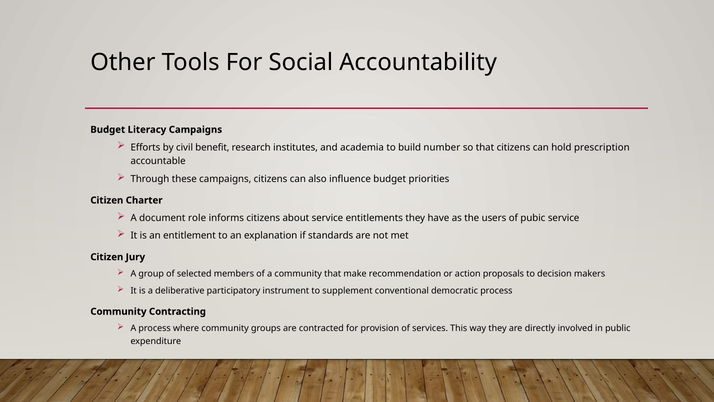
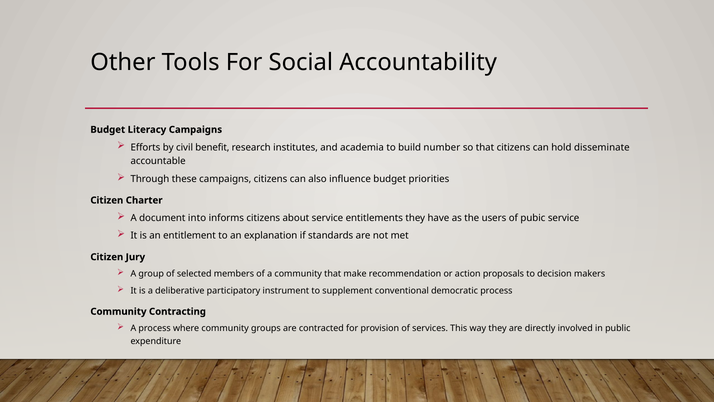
prescription: prescription -> disseminate
role: role -> into
